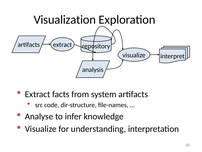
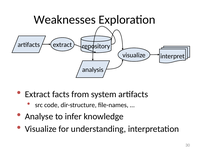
Visualization: Visualization -> Weaknesses
